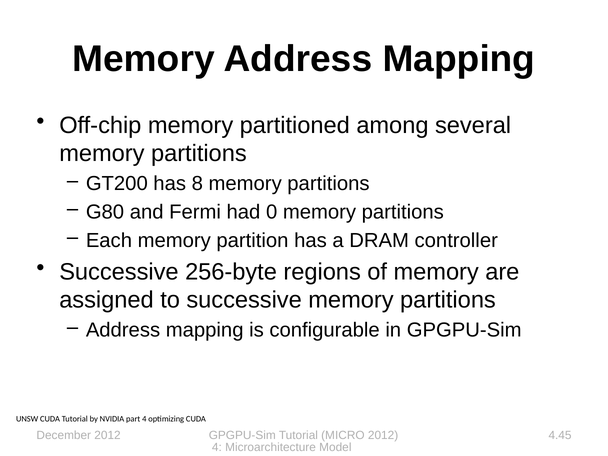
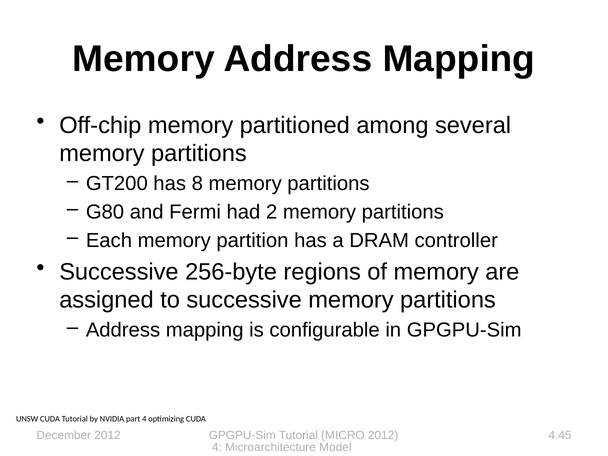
0: 0 -> 2
